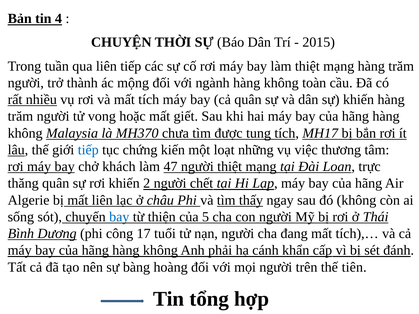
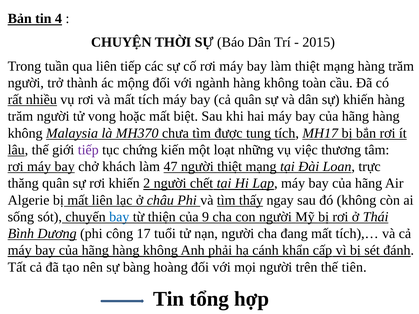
giết: giết -> biệt
tiếp at (88, 150) colour: blue -> purple
5: 5 -> 9
